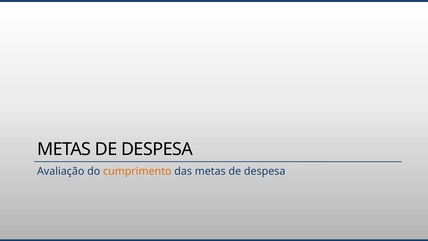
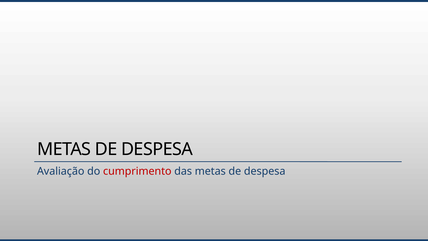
cumprimento colour: orange -> red
